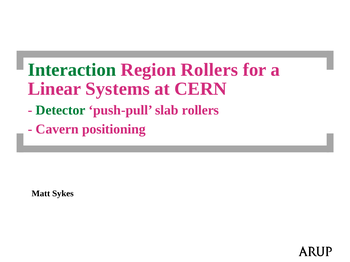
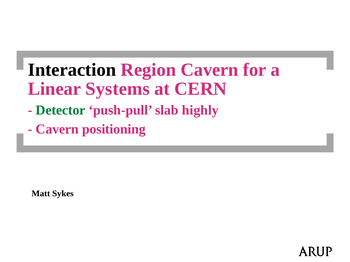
Interaction colour: green -> black
Region Rollers: Rollers -> Cavern
slab rollers: rollers -> highly
